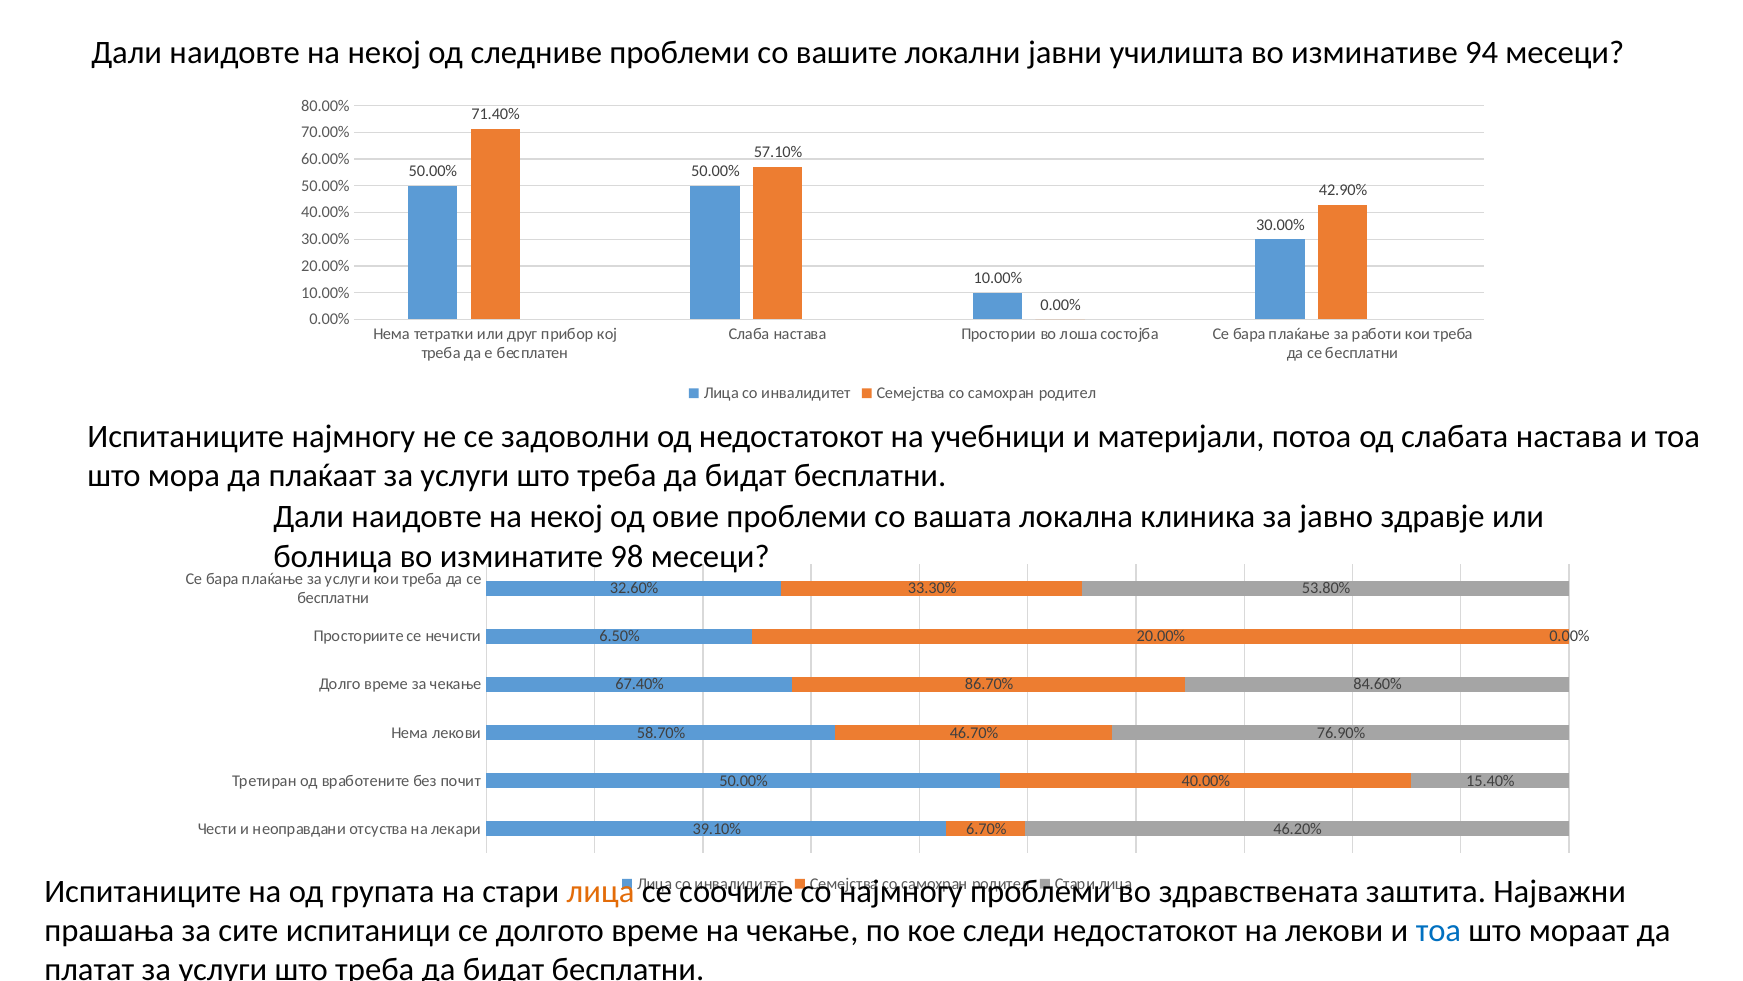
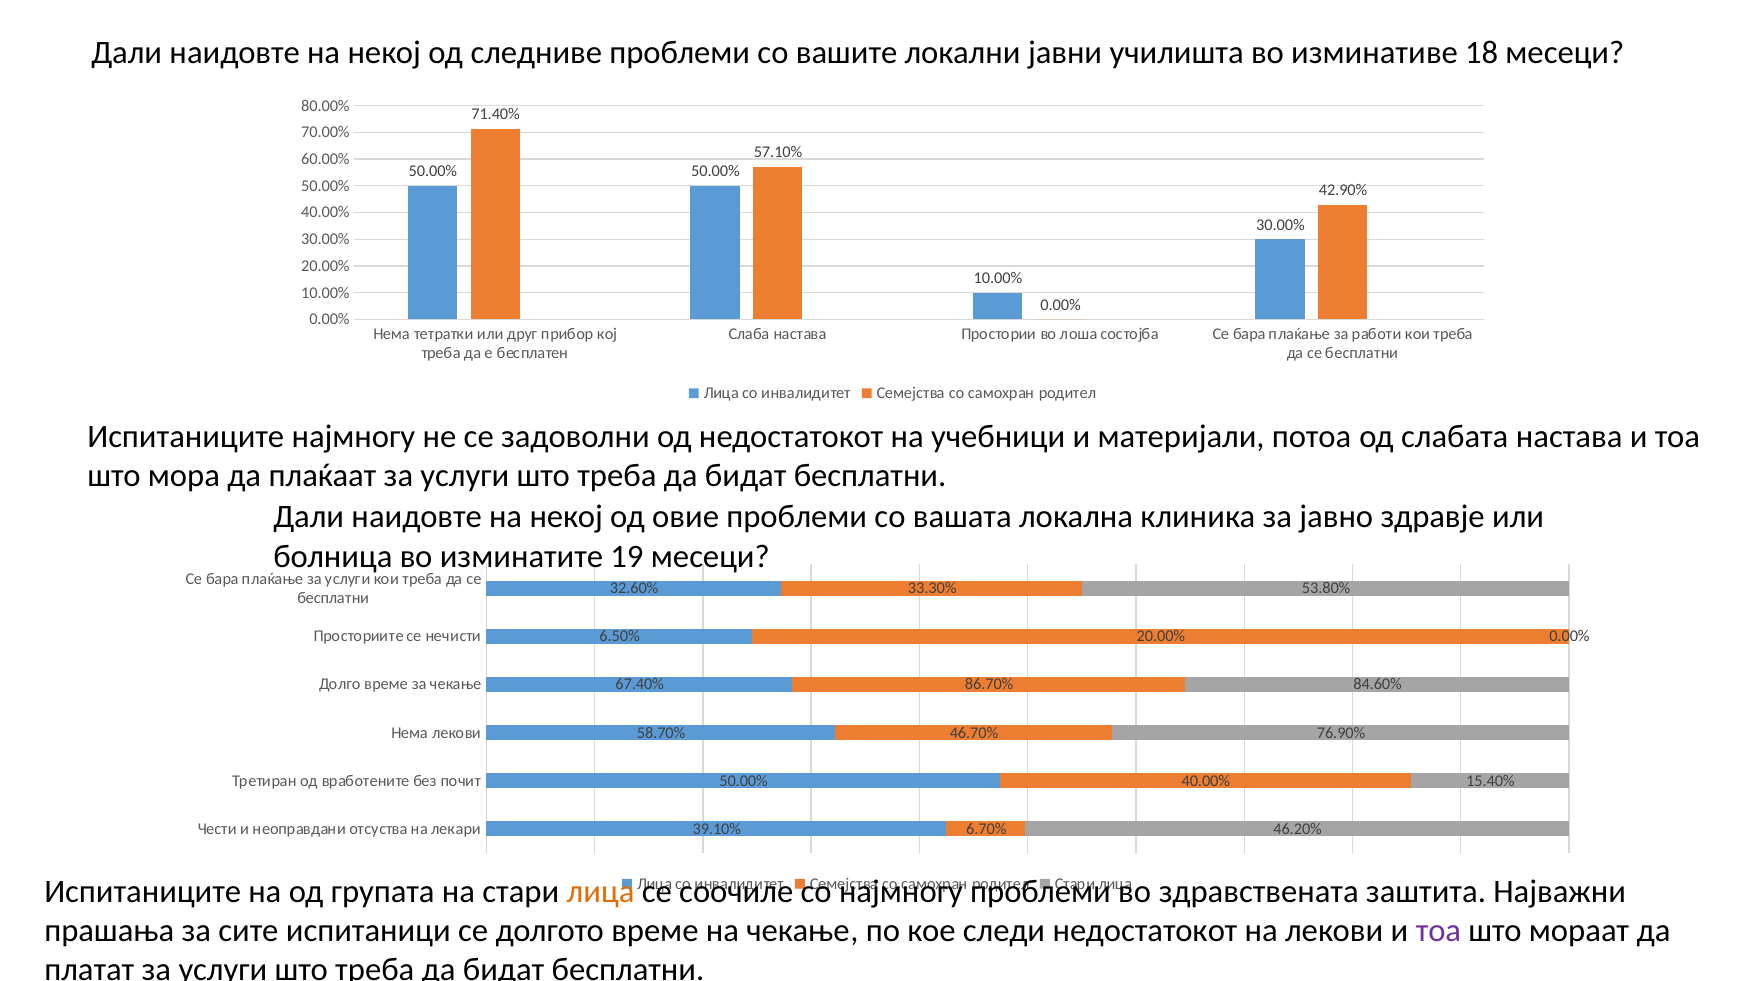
94: 94 -> 18
98: 98 -> 19
тоа at (1438, 930) colour: blue -> purple
